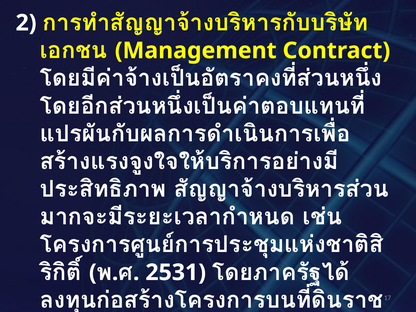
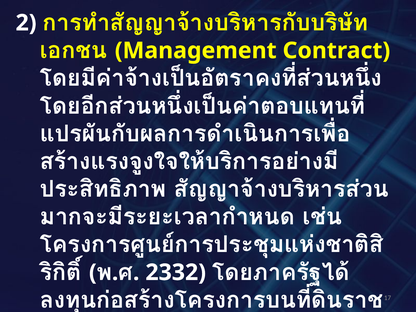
2531: 2531 -> 2332
